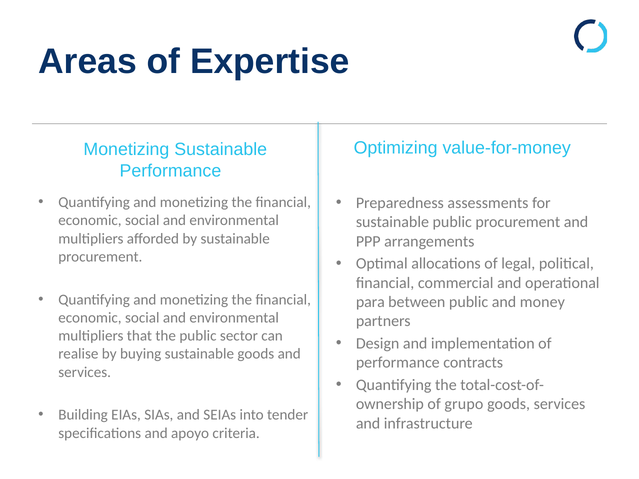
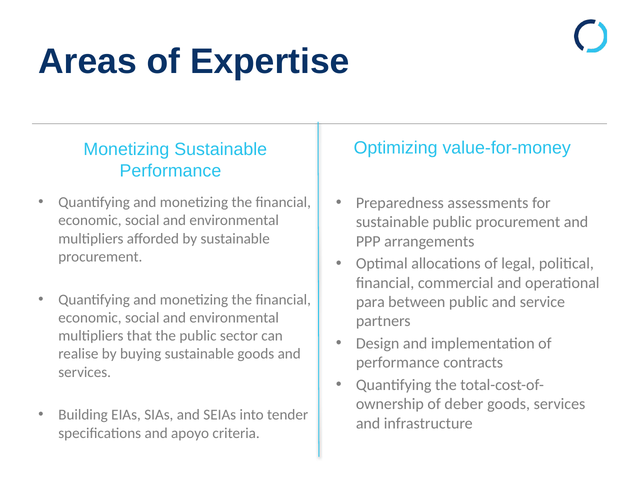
money: money -> service
grupo: grupo -> deber
